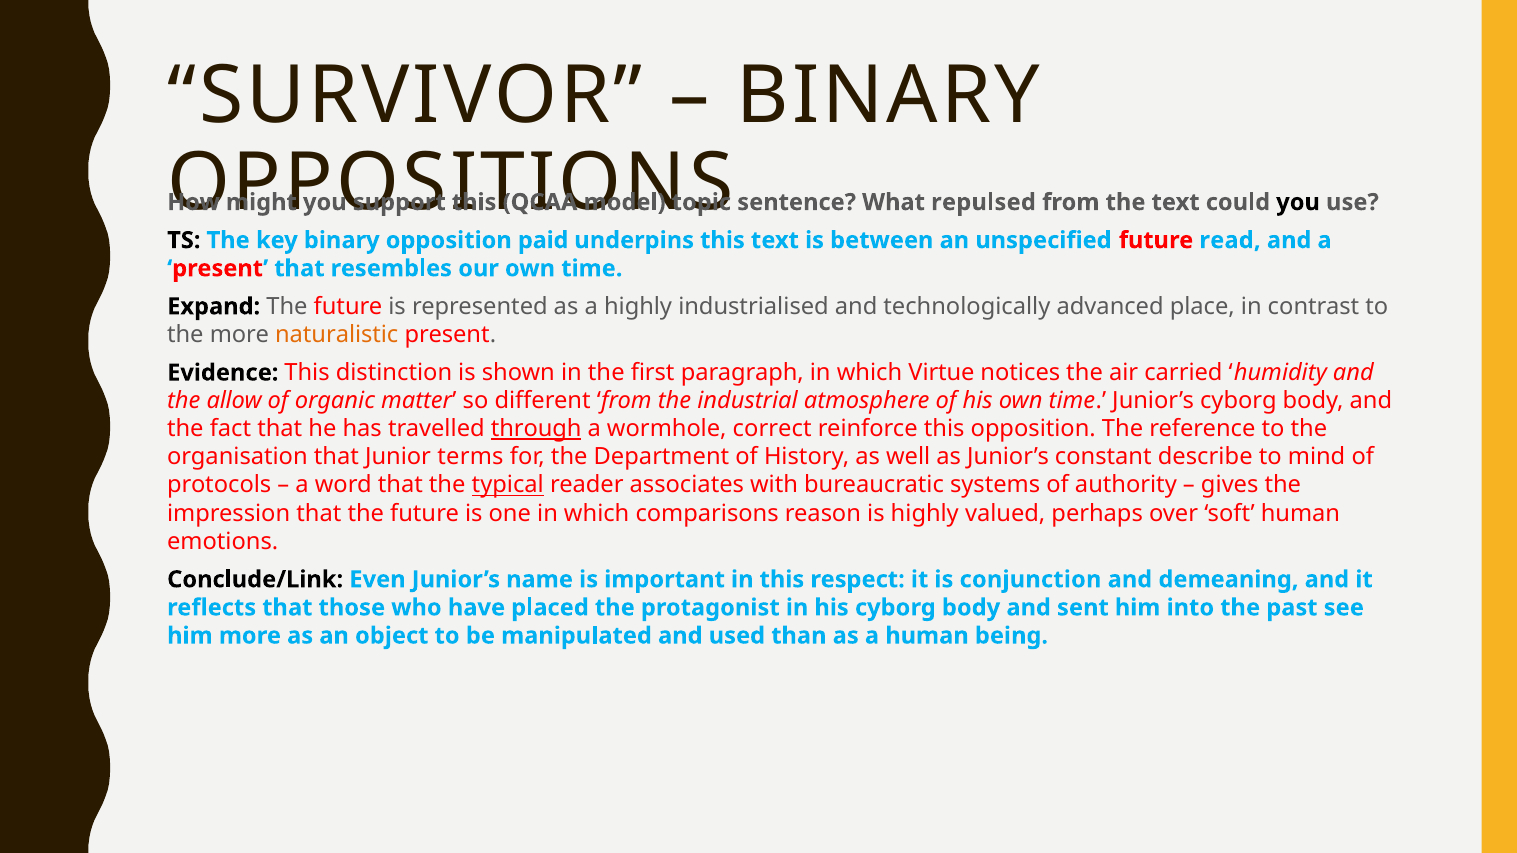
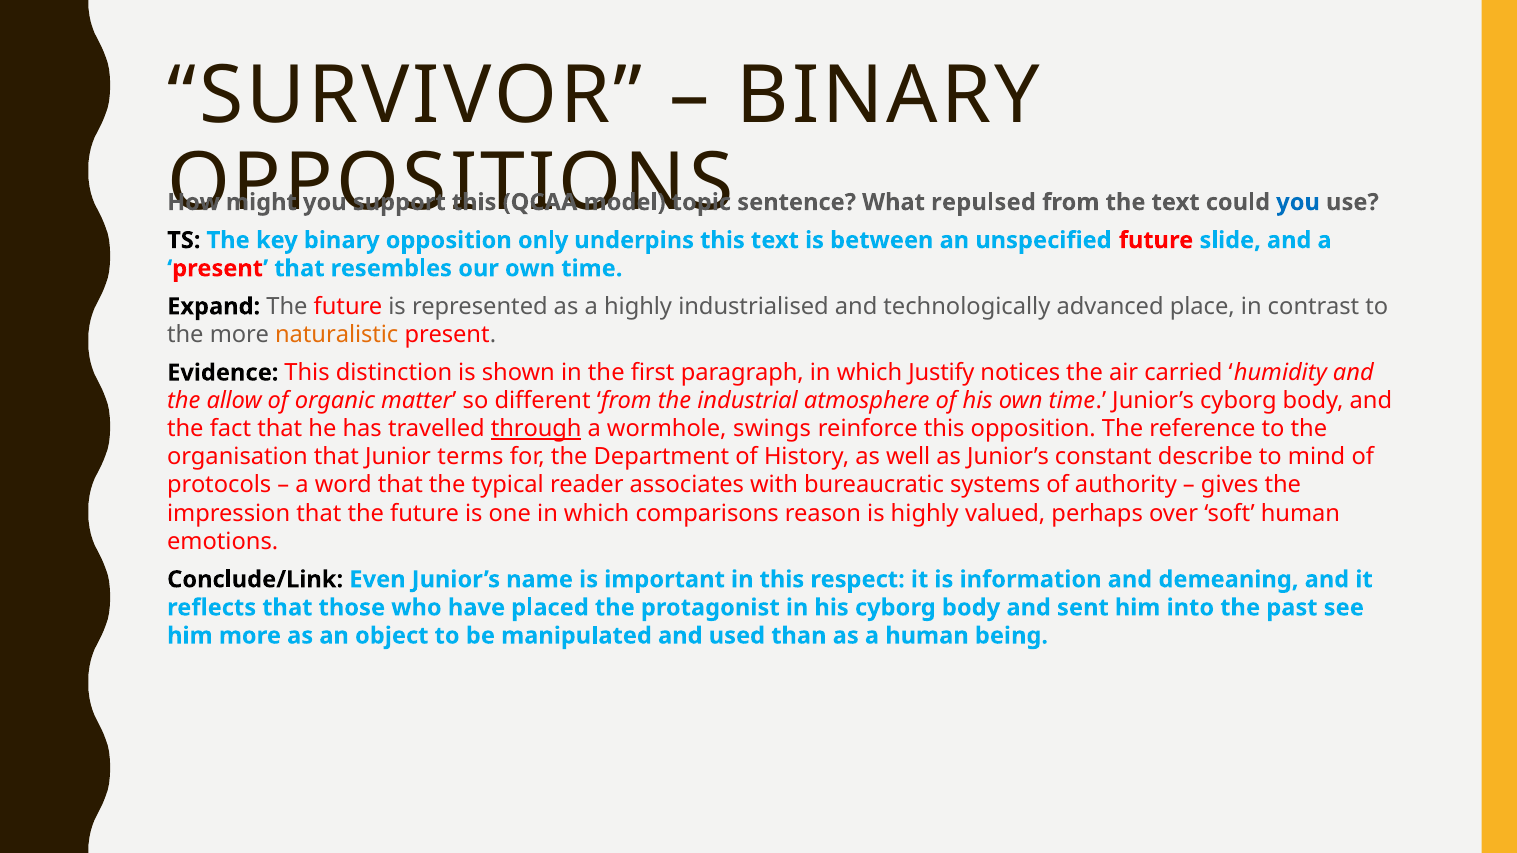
you at (1298, 202) colour: black -> blue
paid: paid -> only
read: read -> slide
Virtue: Virtue -> Justify
correct: correct -> swings
typical underline: present -> none
conjunction: conjunction -> information
